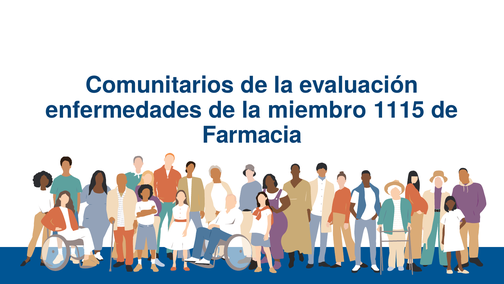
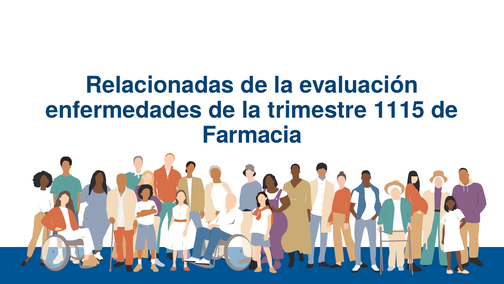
Comunitarios: Comunitarios -> Relacionadas
miembro: miembro -> trimestre
